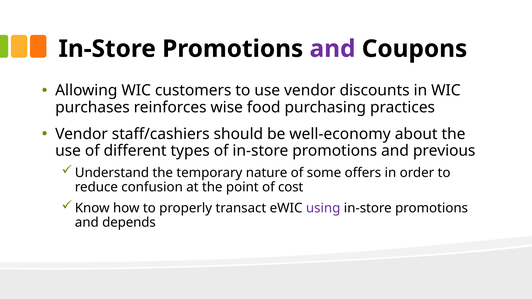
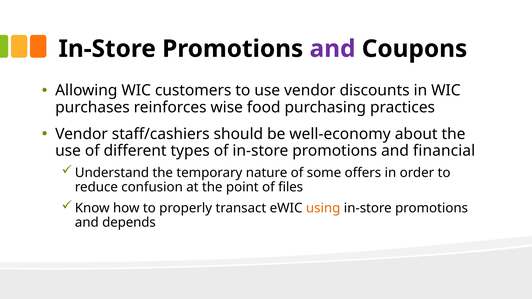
previous: previous -> financial
cost: cost -> files
using colour: purple -> orange
